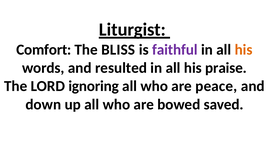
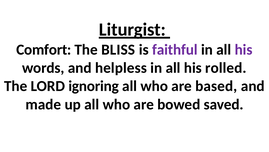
his at (244, 49) colour: orange -> purple
resulted: resulted -> helpless
praise: praise -> rolled
peace: peace -> based
down: down -> made
